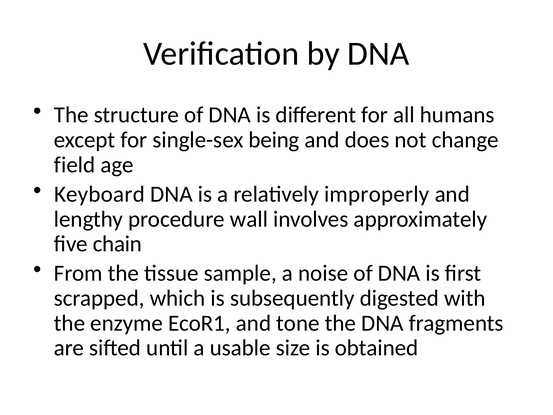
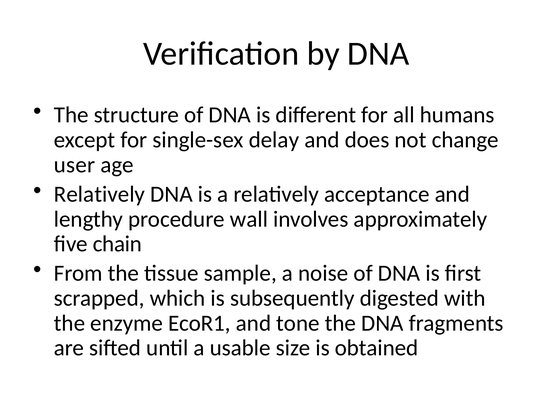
being: being -> delay
field: field -> user
Keyboard at (99, 194): Keyboard -> Relatively
improperly: improperly -> acceptance
